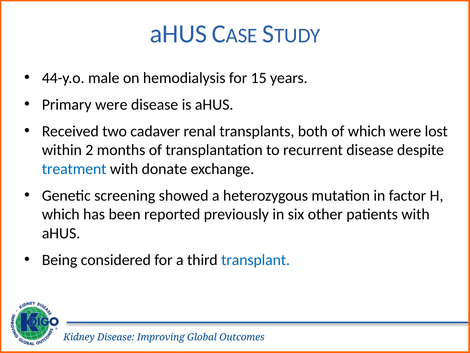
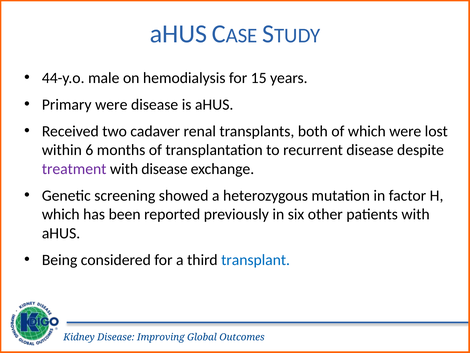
2: 2 -> 6
treatment colour: blue -> purple
with donate: donate -> disease
